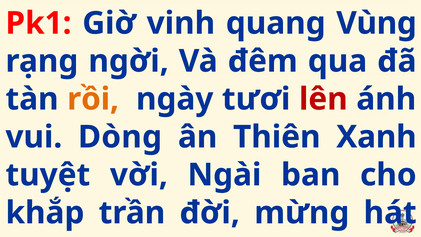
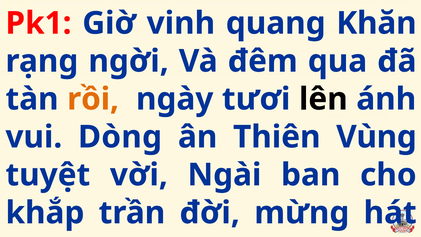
Vùng: Vùng -> Khăn
lên at (323, 99) colour: red -> black
Xanh: Xanh -> Vùng
